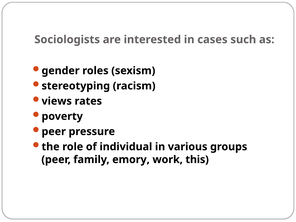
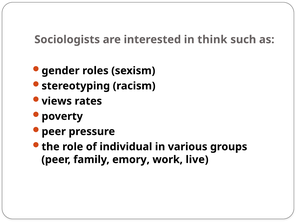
cases: cases -> think
this: this -> live
